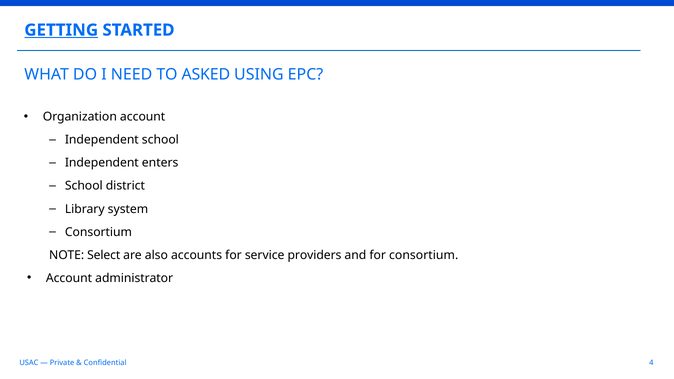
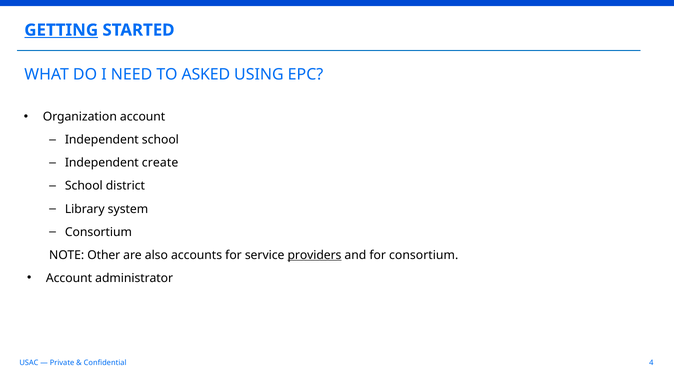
enters: enters -> create
Select: Select -> Other
providers underline: none -> present
